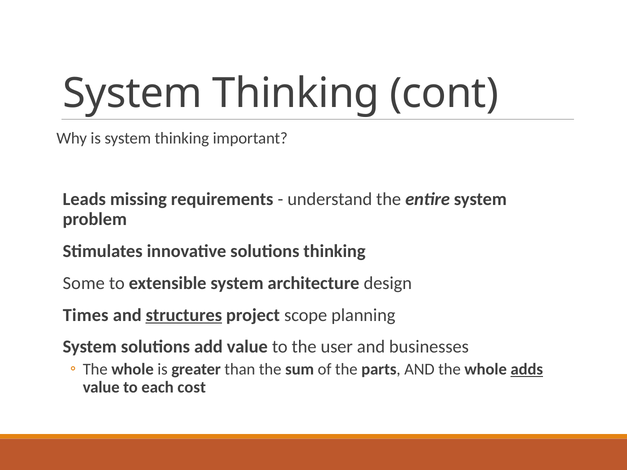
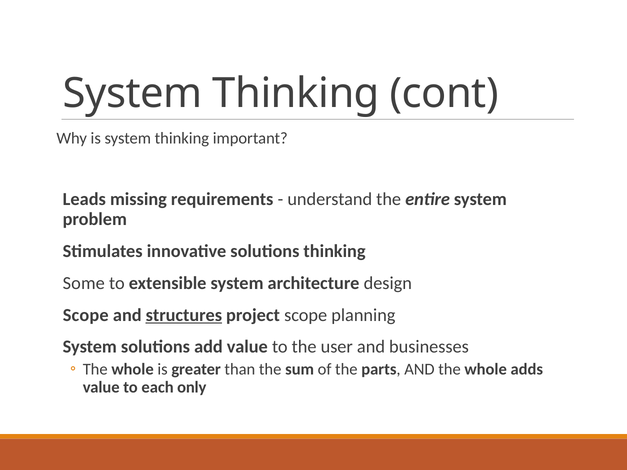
Times at (86, 315): Times -> Scope
adds underline: present -> none
cost: cost -> only
